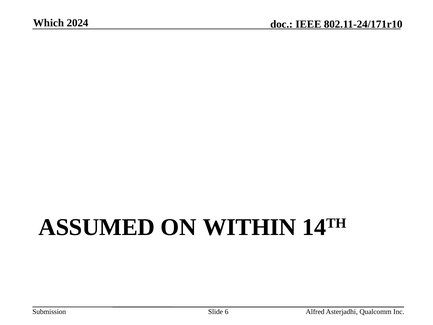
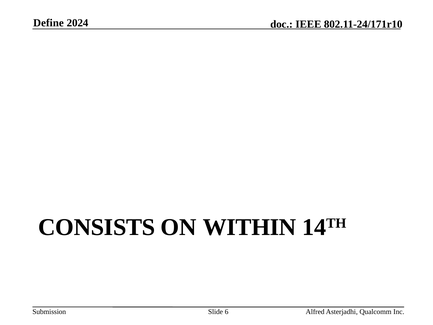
Which: Which -> Define
ASSUMED: ASSUMED -> CONSISTS
